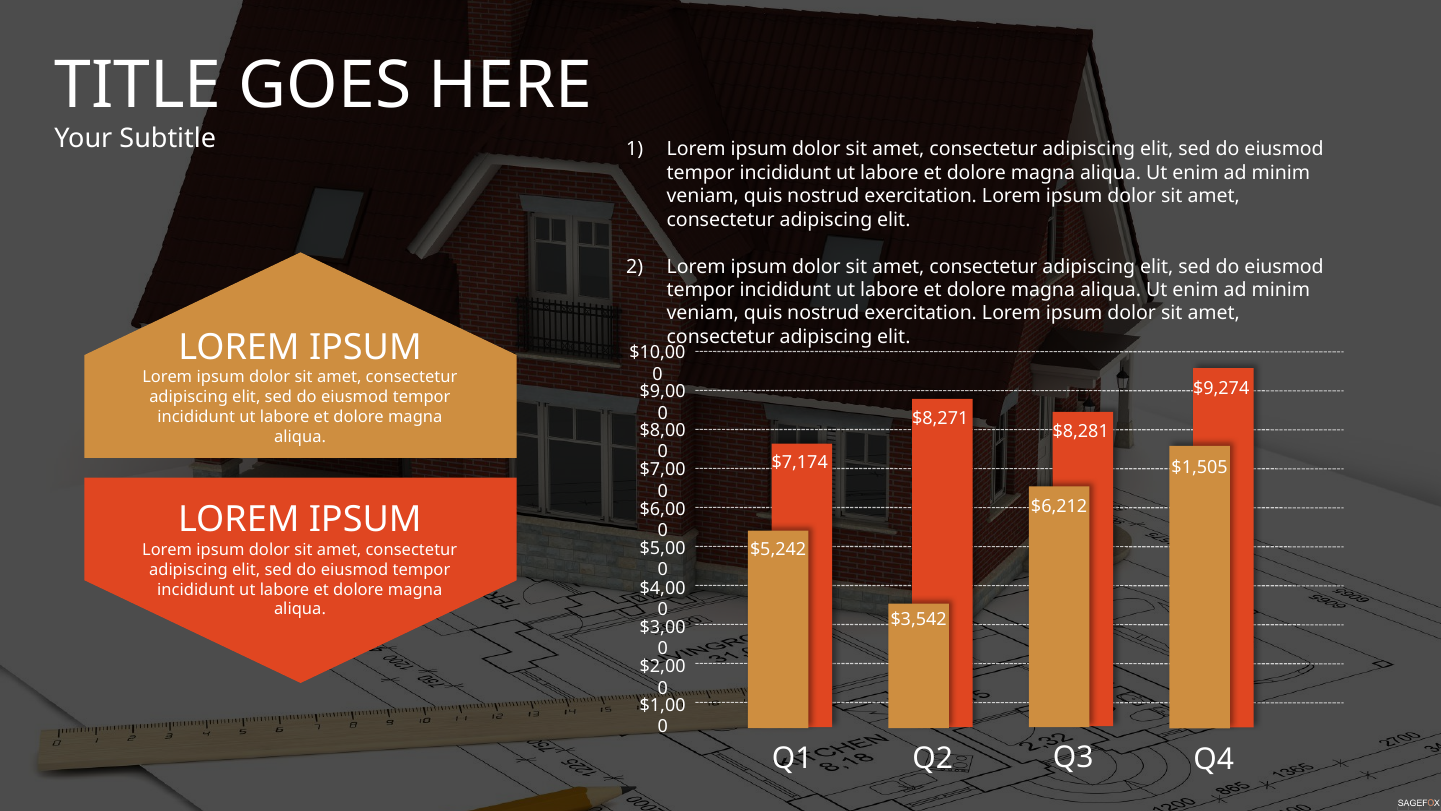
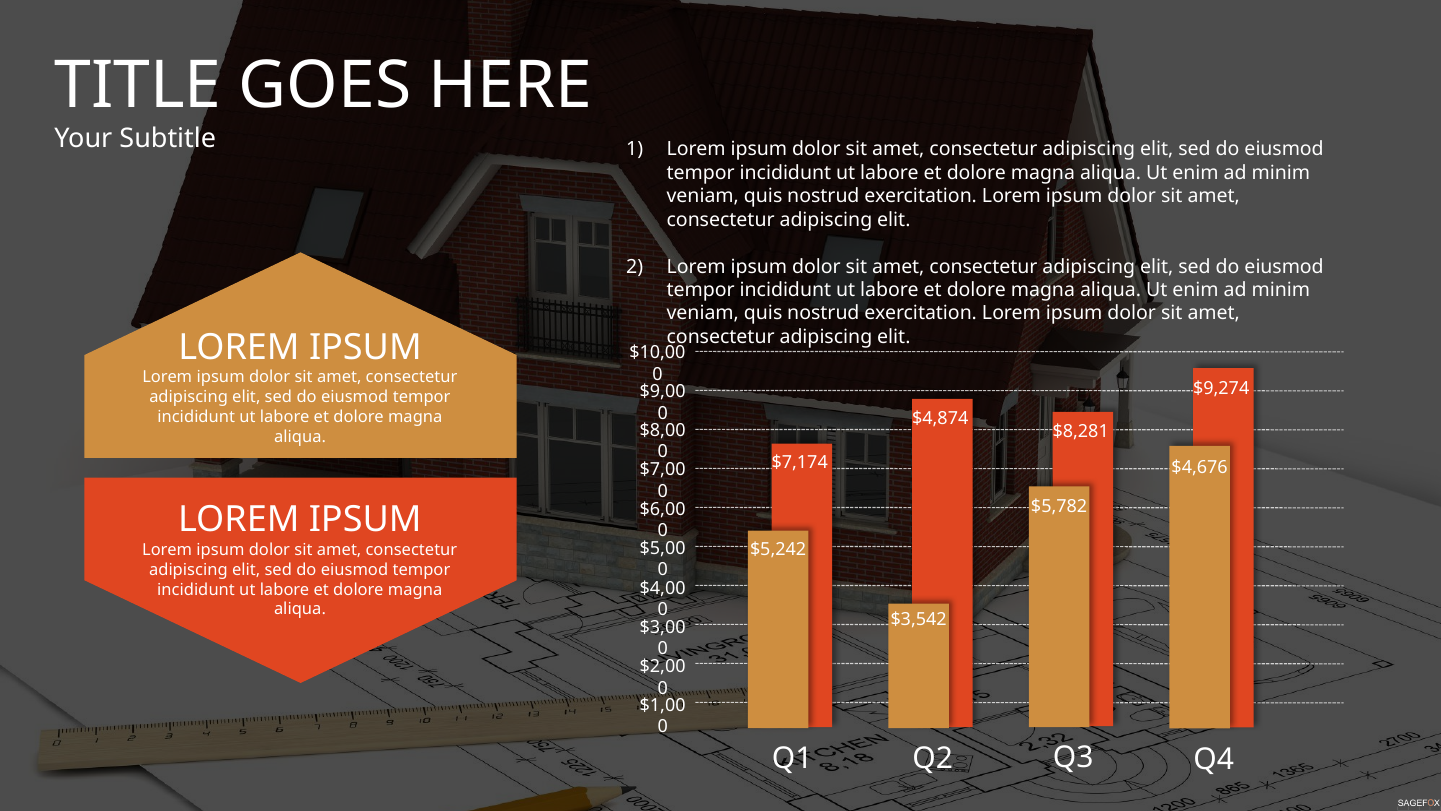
$8,271: $8,271 -> $4,874
$1,505: $1,505 -> $4,676
$6,212: $6,212 -> $5,782
